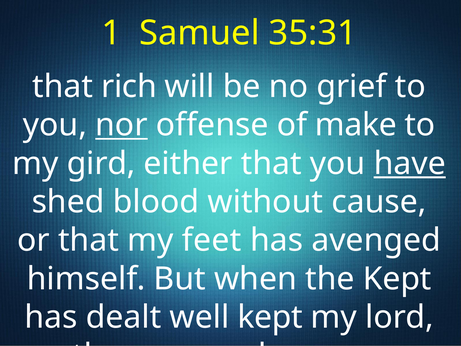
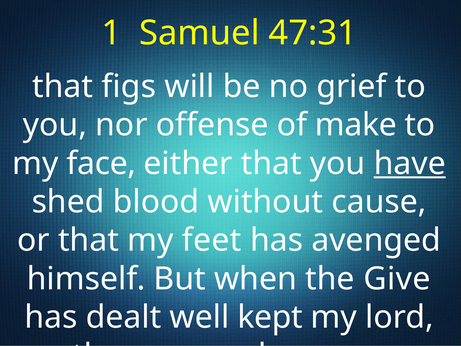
35:31: 35:31 -> 47:31
rich: rich -> figs
nor underline: present -> none
gird: gird -> face
the Kept: Kept -> Give
